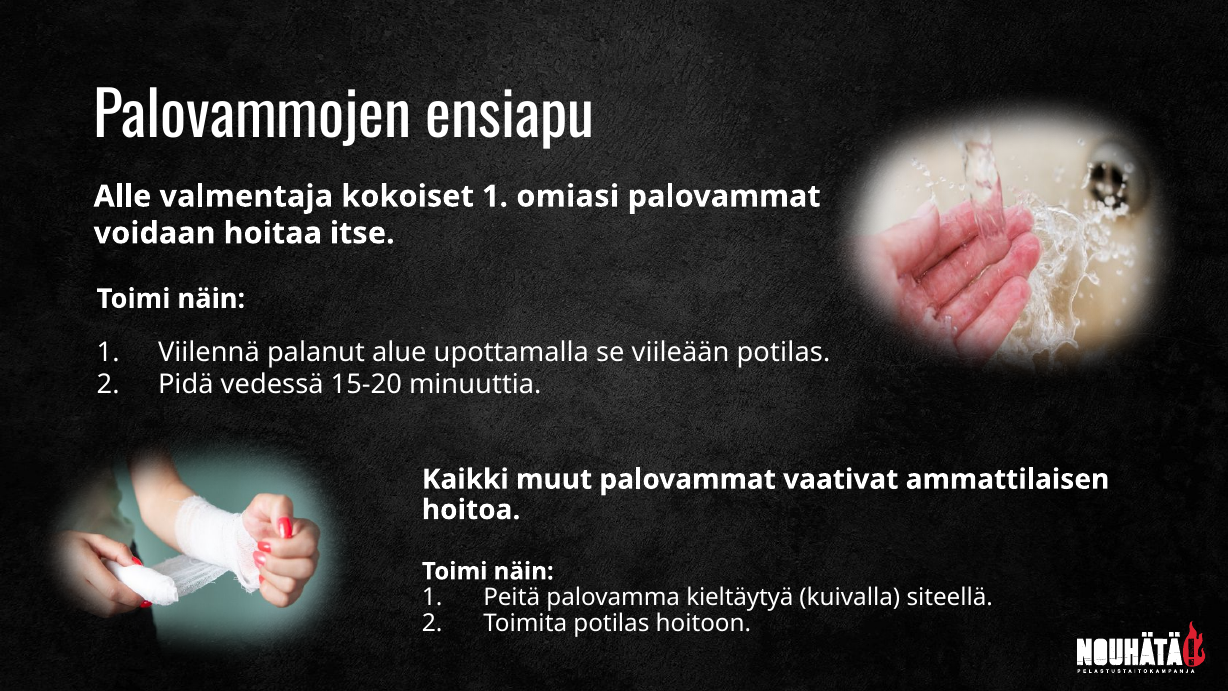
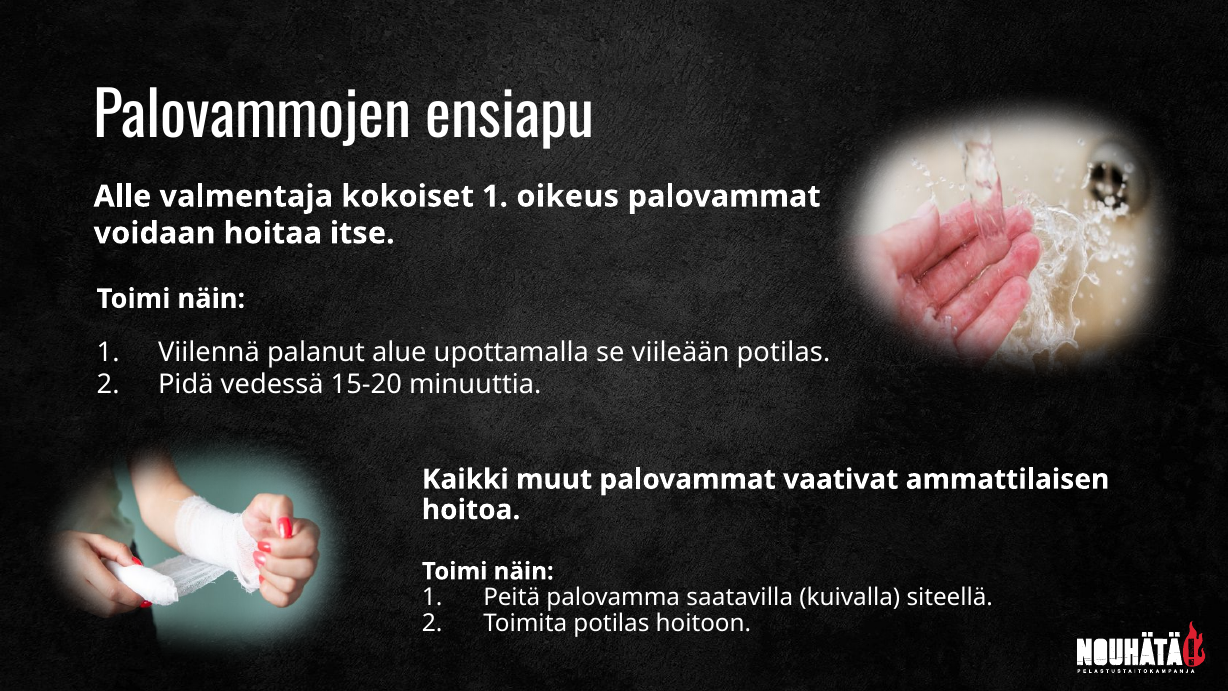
omiasi: omiasi -> oikeus
kieltäytyä: kieltäytyä -> saatavilla
